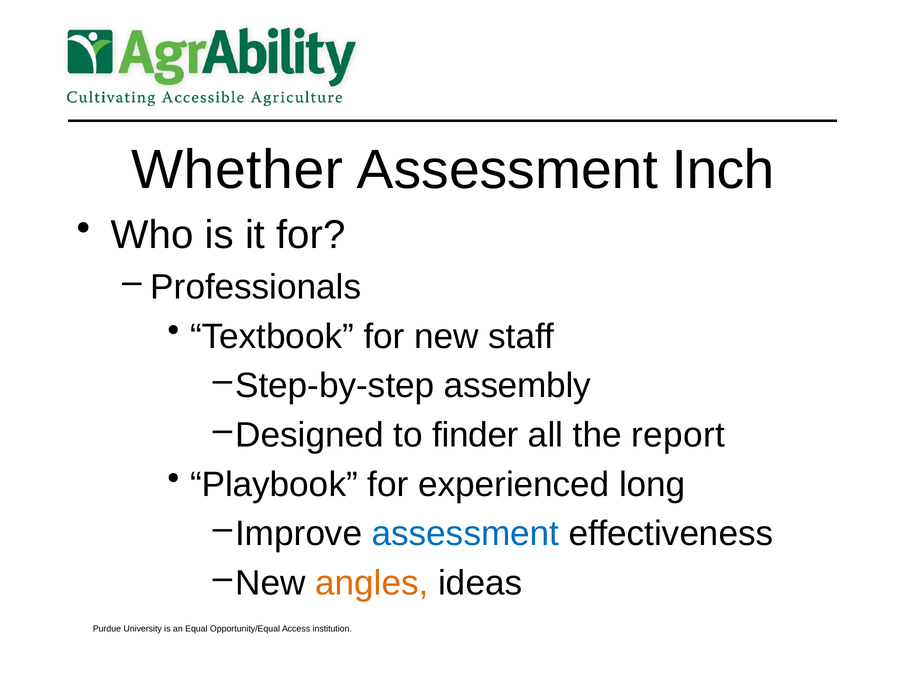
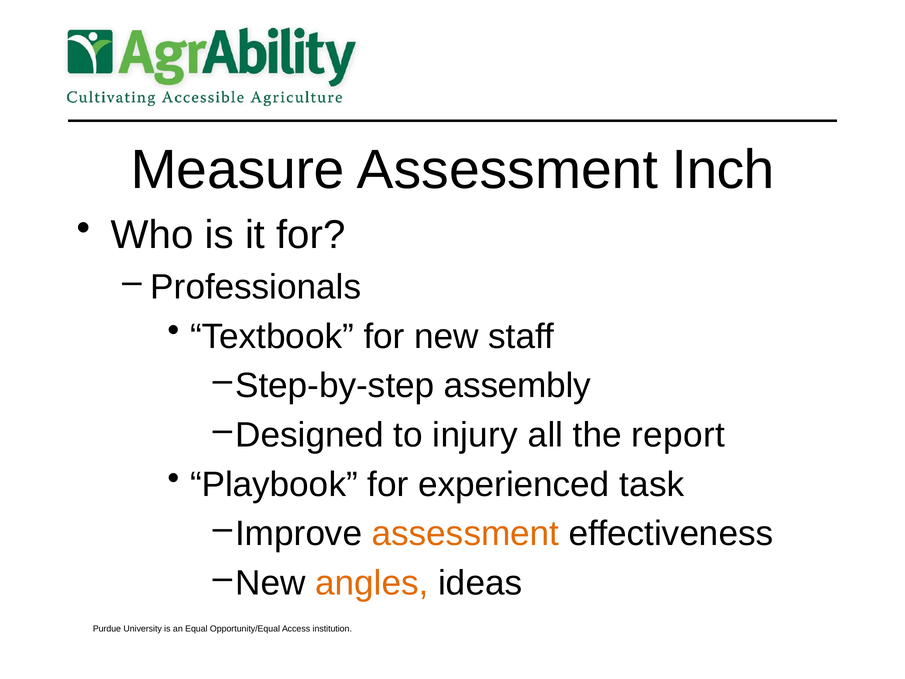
Whether: Whether -> Measure
finder: finder -> injury
long: long -> task
assessment at (466, 534) colour: blue -> orange
